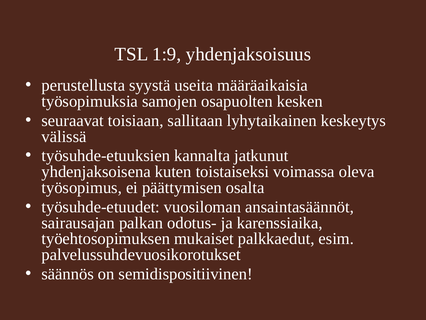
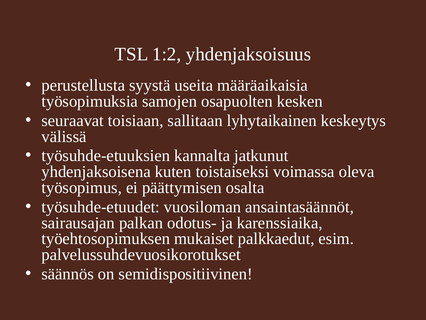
1:9: 1:9 -> 1:2
